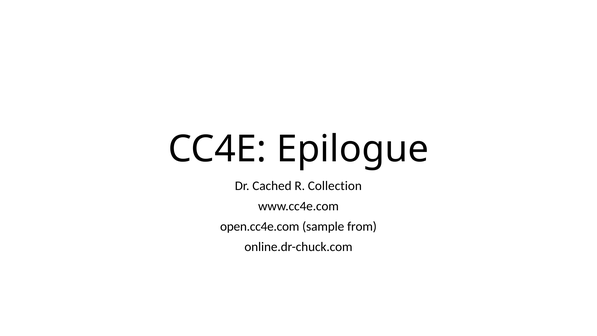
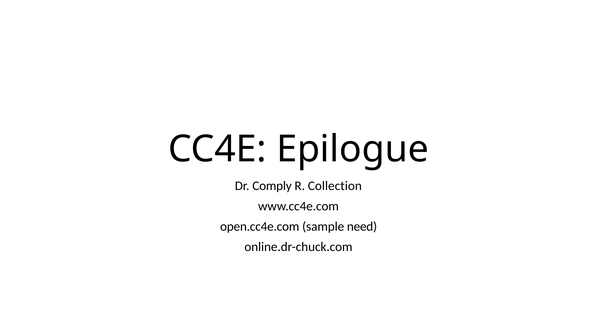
Cached: Cached -> Comply
from: from -> need
